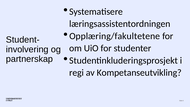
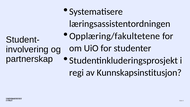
Kompetanseutvikling: Kompetanseutvikling -> Kunnskapsinstitusjon
